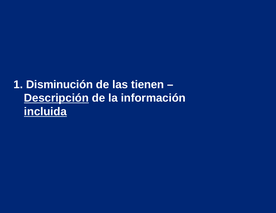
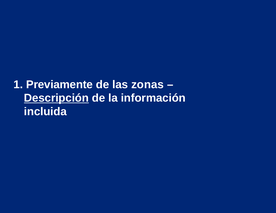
Disminución: Disminución -> Previamente
tienen: tienen -> zonas
incluida underline: present -> none
